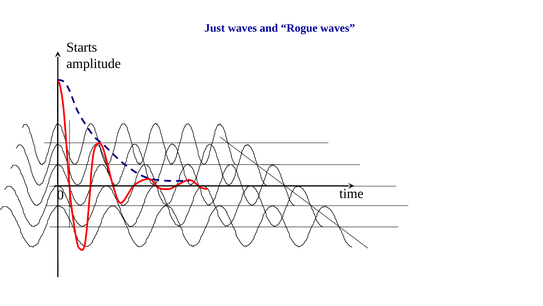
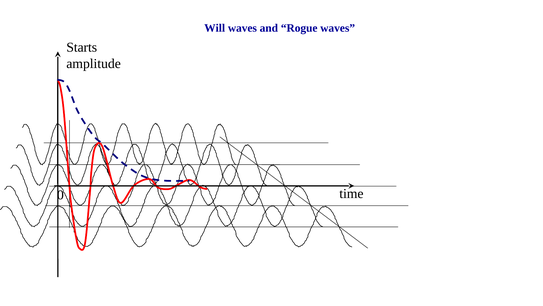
Just: Just -> Will
